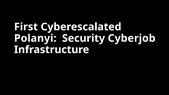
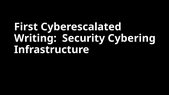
Polanyi: Polanyi -> Writing
Cyberjob: Cyberjob -> Cybering
